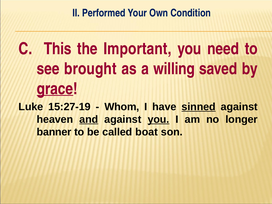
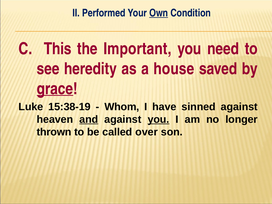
Own underline: none -> present
brought: brought -> heredity
willing: willing -> house
15:27-19: 15:27-19 -> 15:38-19
sinned underline: present -> none
banner: banner -> thrown
boat: boat -> over
